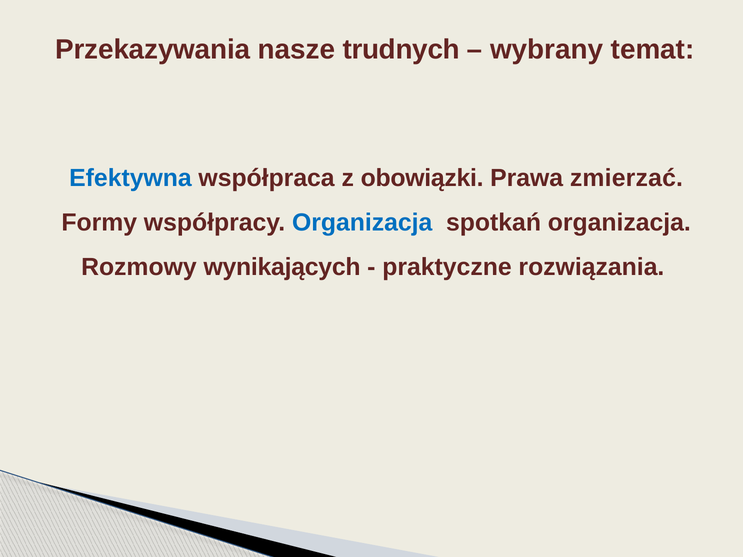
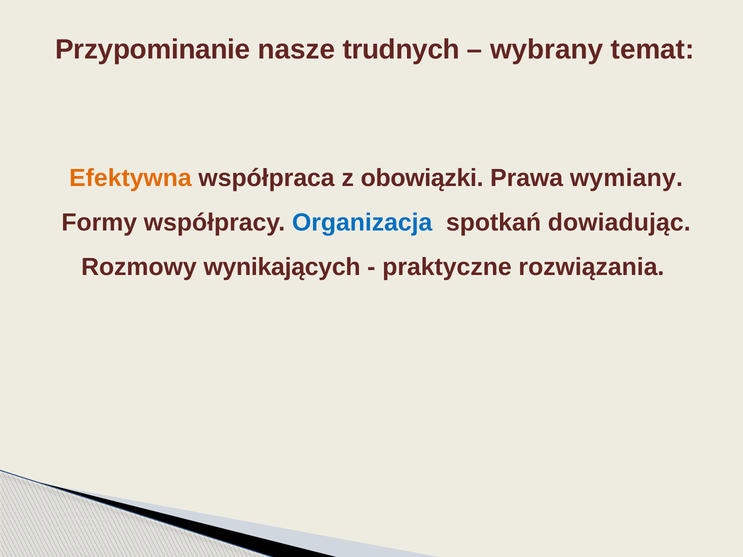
Przekazywania: Przekazywania -> Przypominanie
Efektywna colour: blue -> orange
zmierzać: zmierzać -> wymiany
spotkań organizacja: organizacja -> dowiadując
